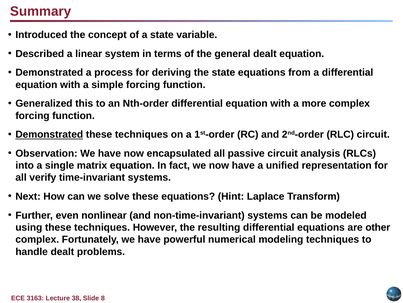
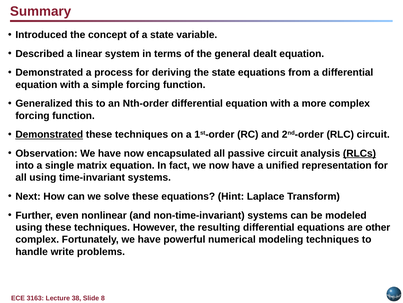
RLCs underline: none -> present
all verify: verify -> using
handle dealt: dealt -> write
